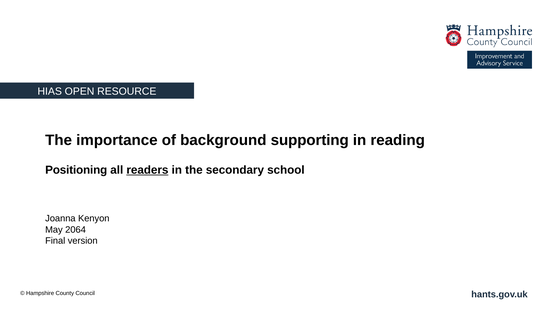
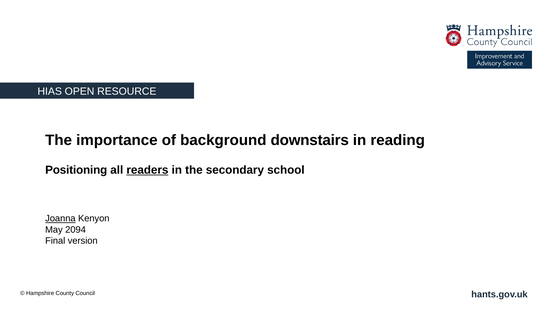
supporting: supporting -> downstairs
Joanna underline: none -> present
2064: 2064 -> 2094
